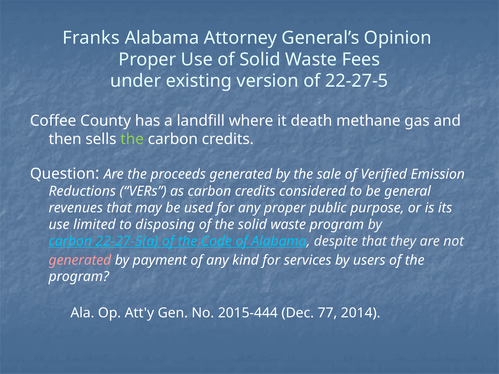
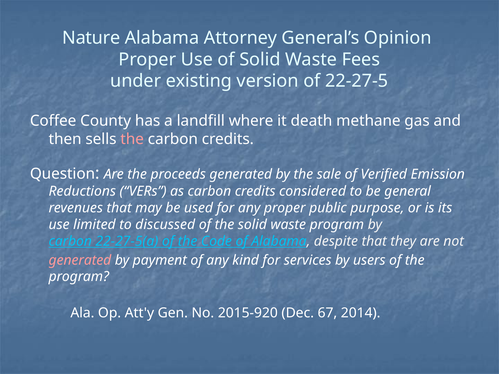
Franks: Franks -> Nature
the at (132, 139) colour: light green -> pink
disposing: disposing -> discussed
2015-444: 2015-444 -> 2015-920
77: 77 -> 67
